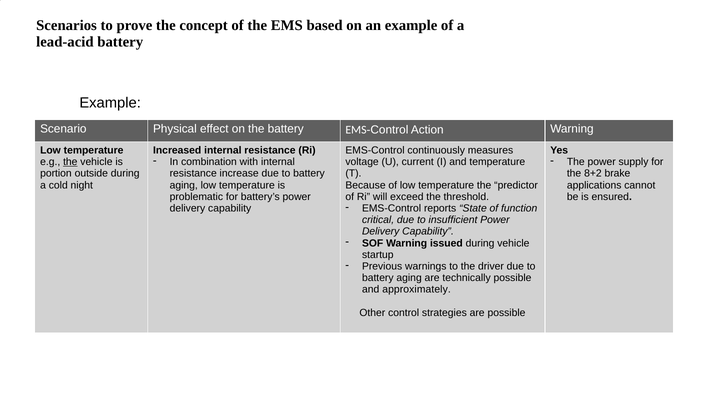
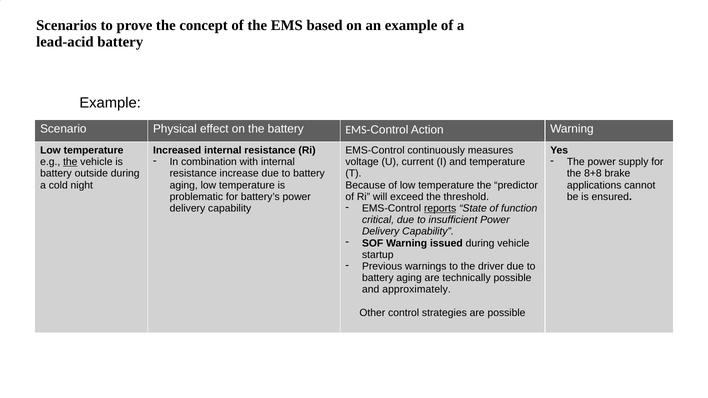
portion at (56, 174): portion -> battery
8+2: 8+2 -> 8+8
reports underline: none -> present
